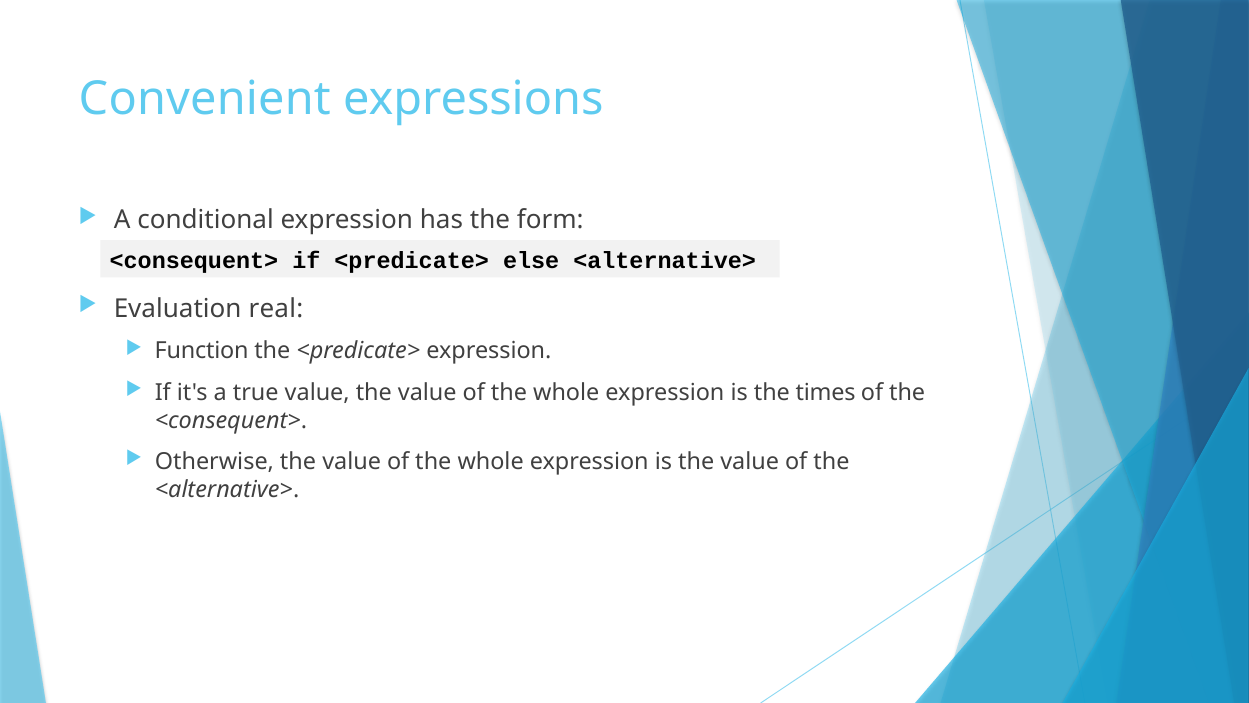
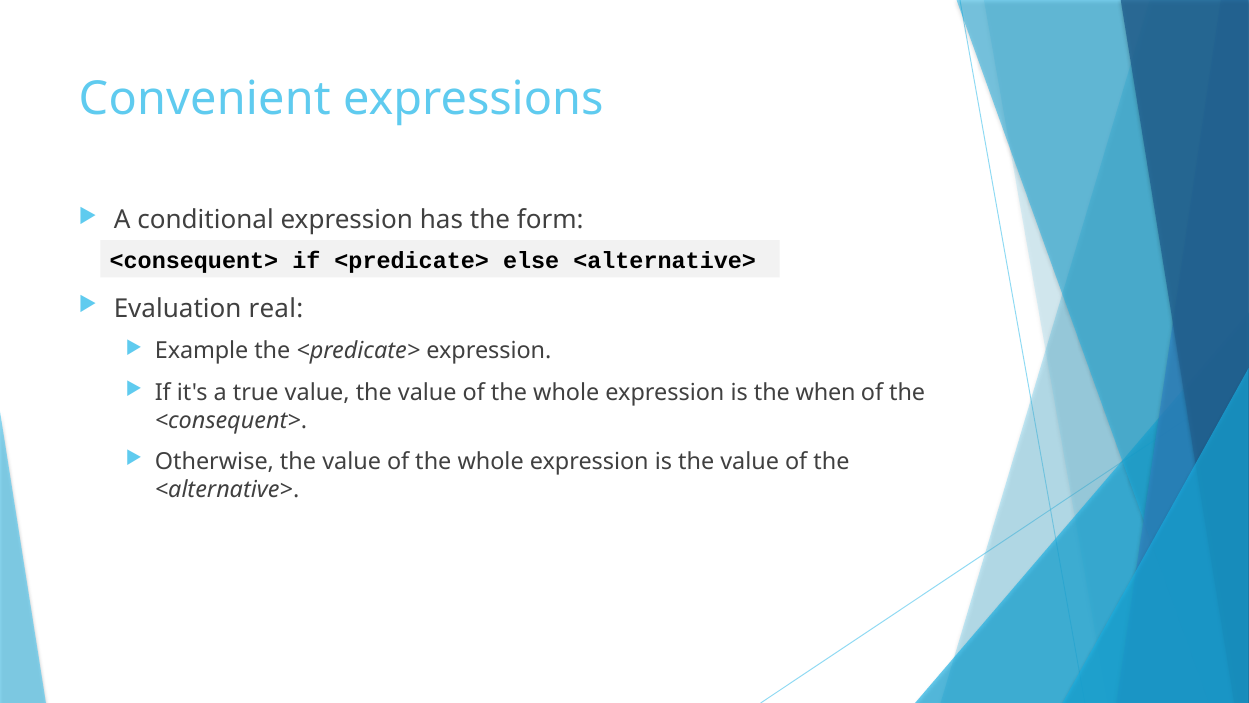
Function: Function -> Example
times: times -> when
